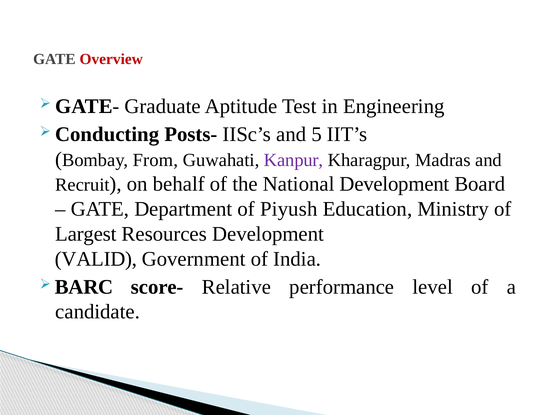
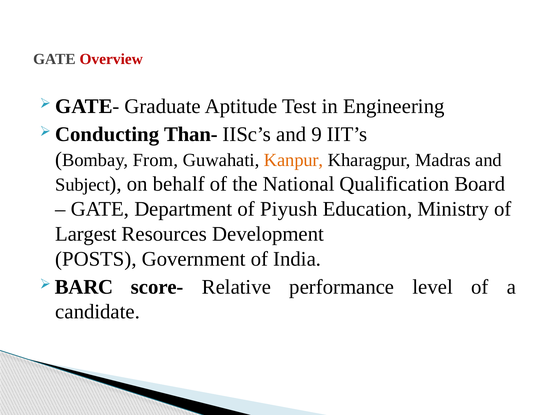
Posts-: Posts- -> Than-
5: 5 -> 9
Kanpur colour: purple -> orange
Recruit: Recruit -> Subject
National Development: Development -> Qualification
VALID: VALID -> POSTS
